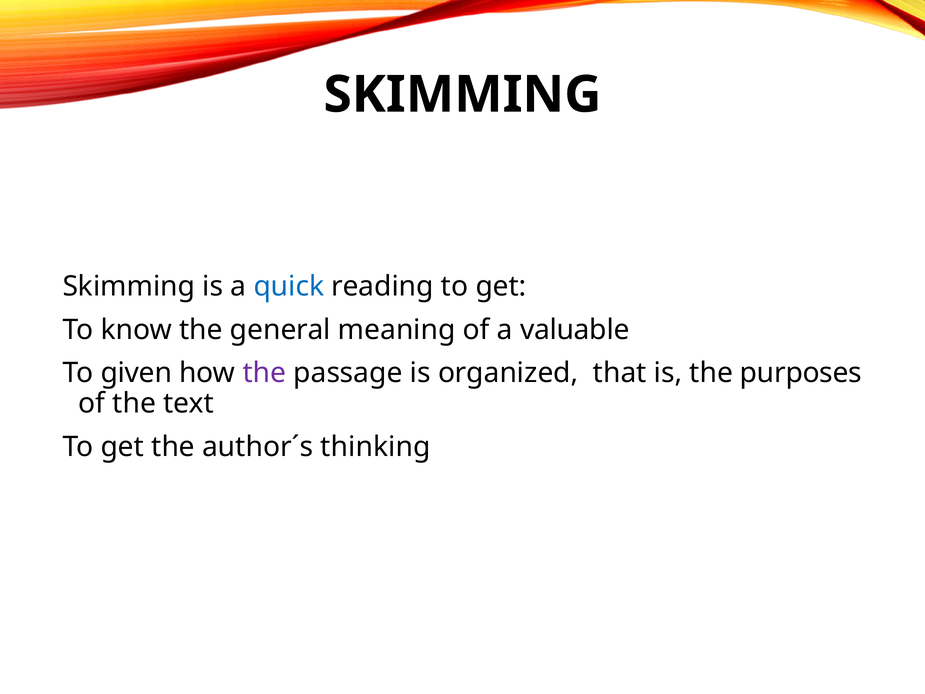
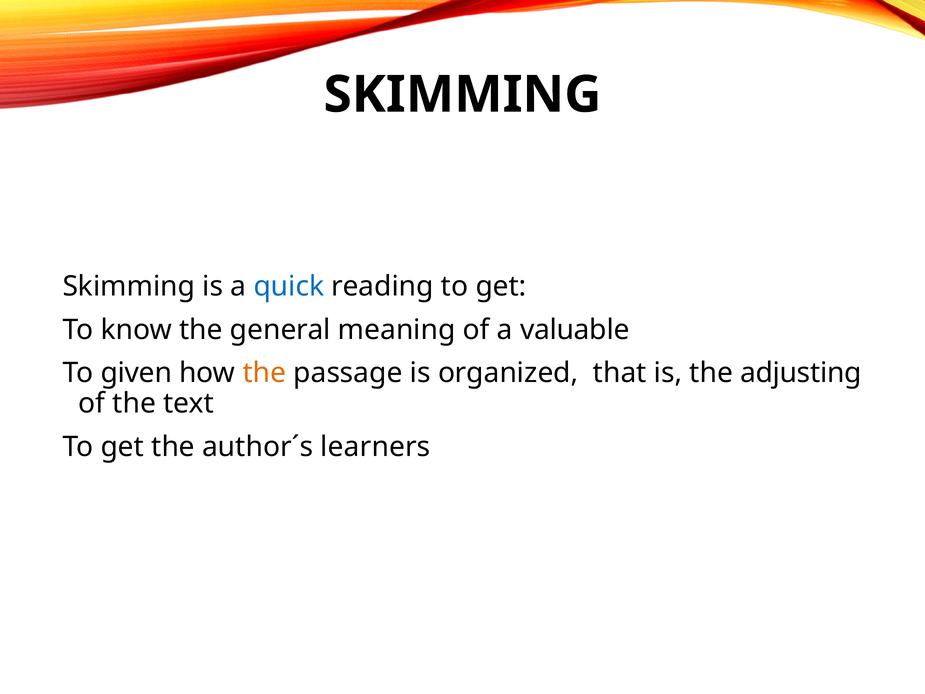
the at (264, 373) colour: purple -> orange
purposes: purposes -> adjusting
thinking: thinking -> learners
